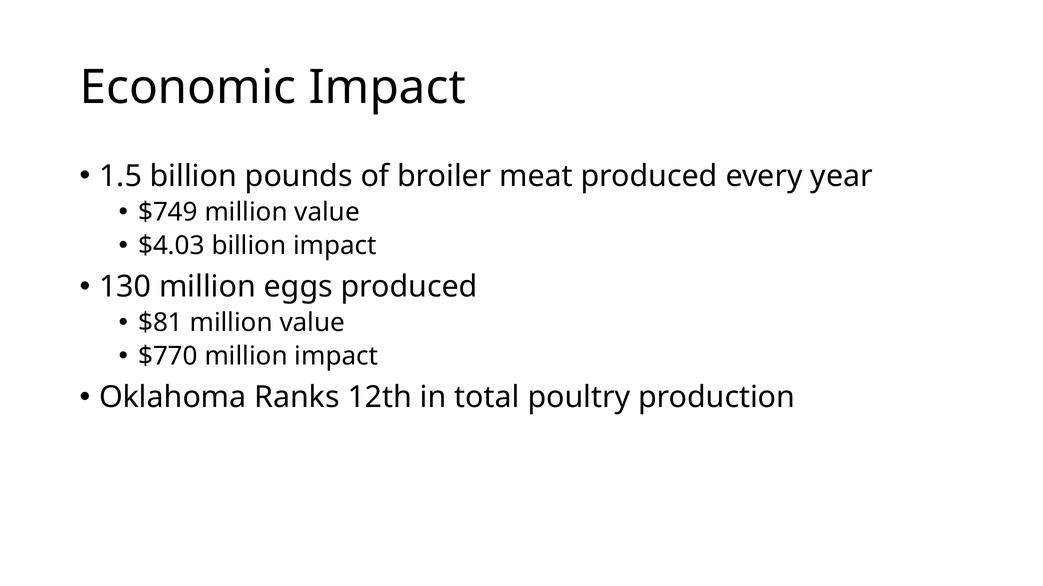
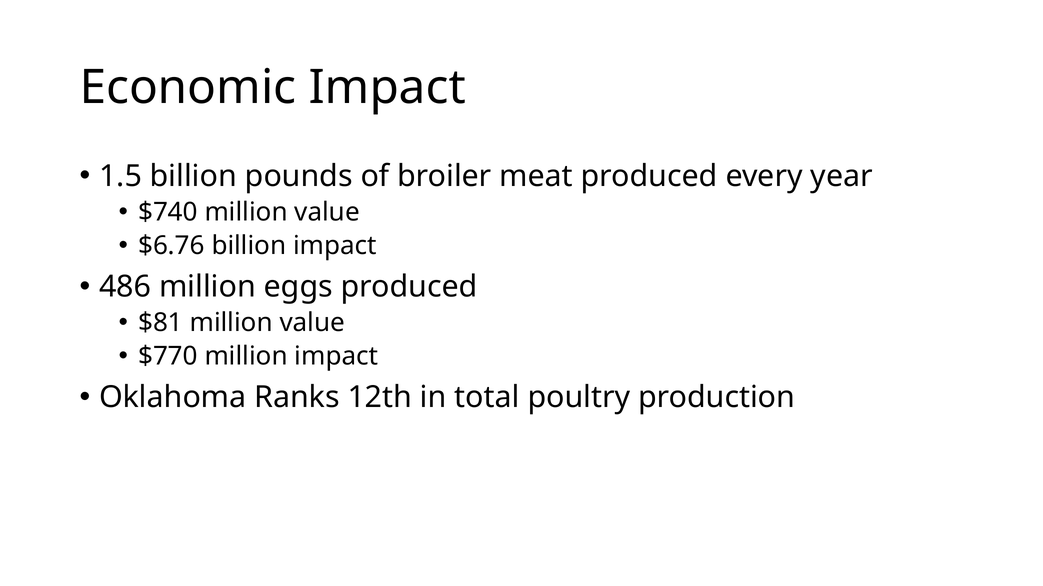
$749: $749 -> $740
$4.03: $4.03 -> $6.76
130: 130 -> 486
